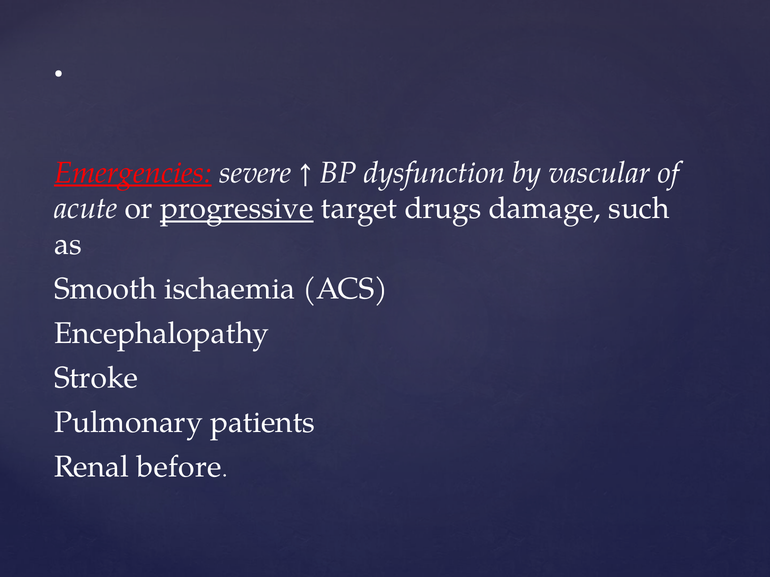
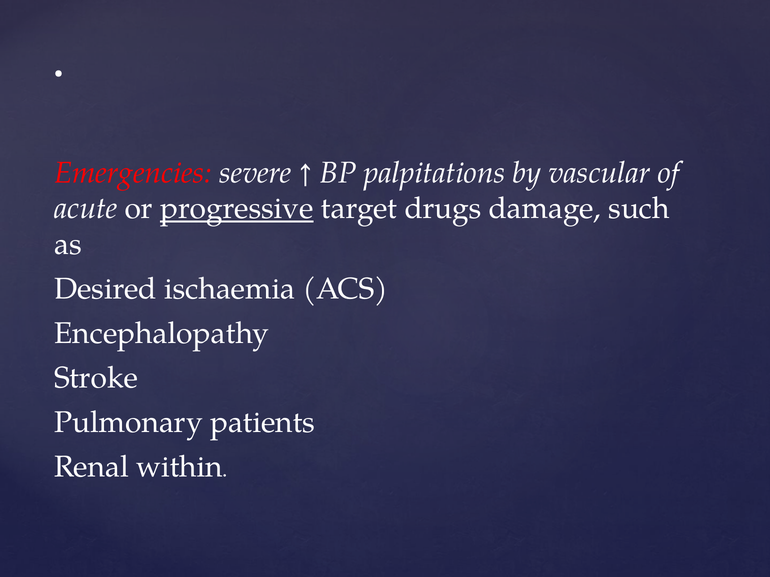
Emergencies underline: present -> none
dysfunction: dysfunction -> palpitations
Smooth: Smooth -> Desired
before: before -> within
